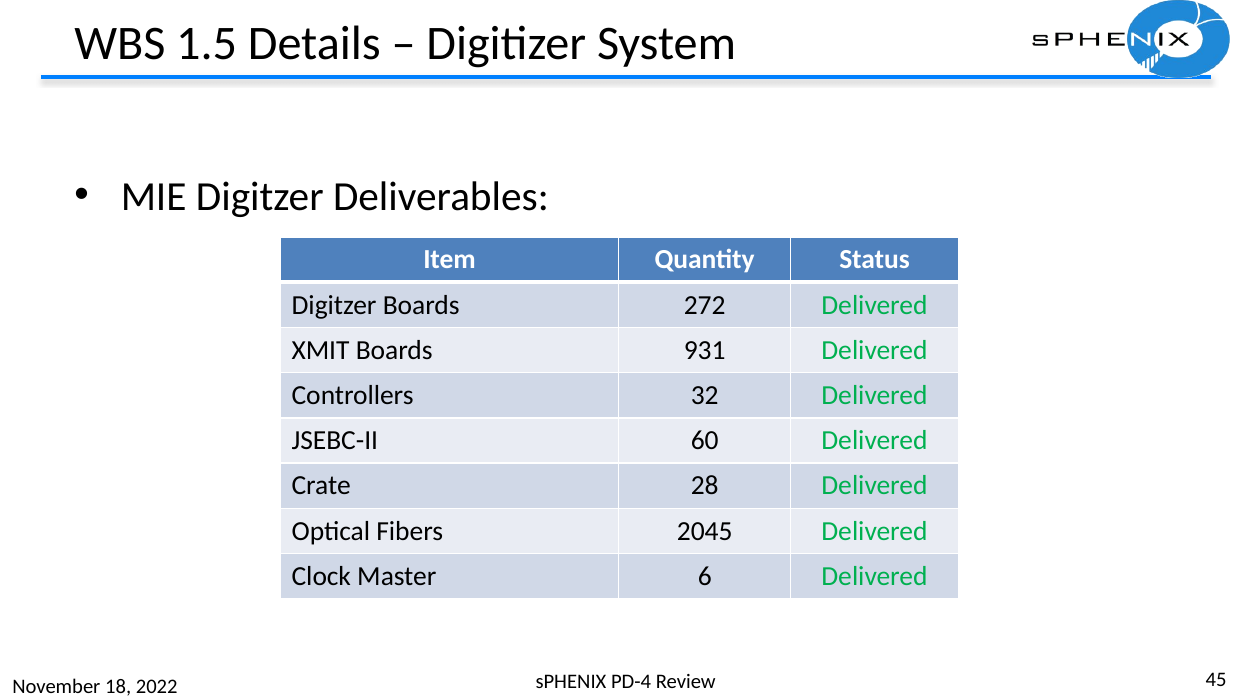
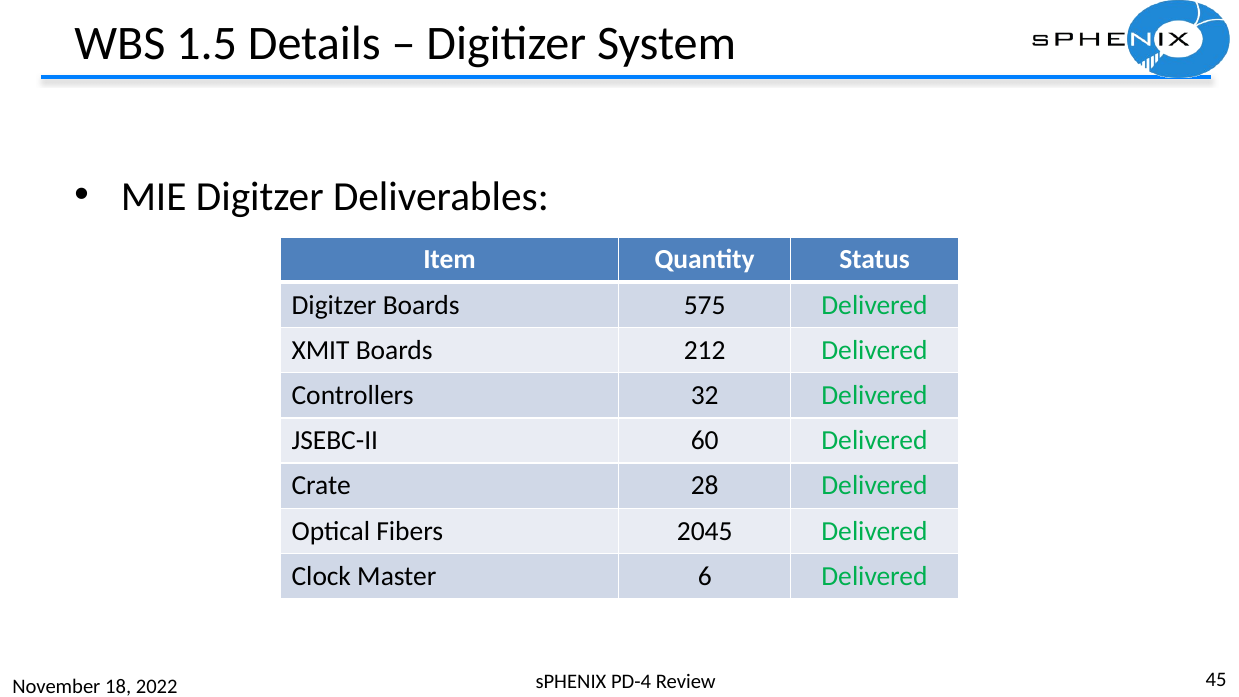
272: 272 -> 575
931: 931 -> 212
